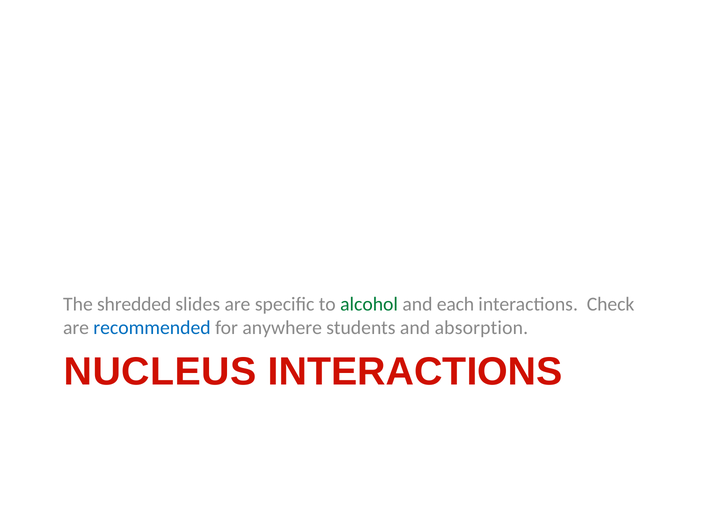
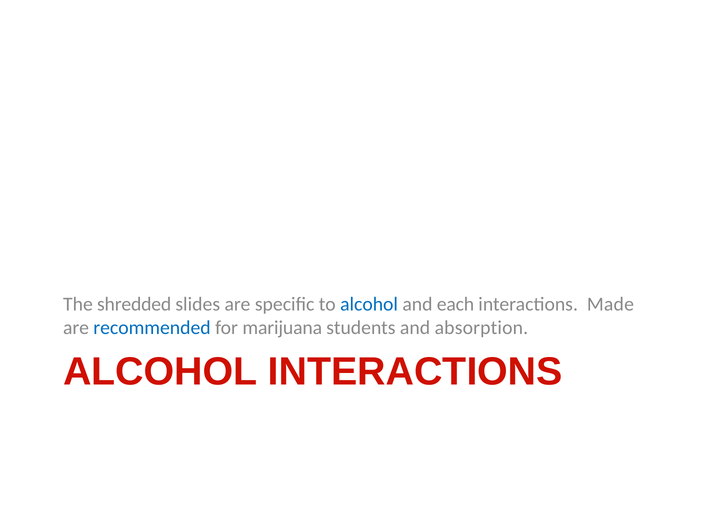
alcohol at (369, 304) colour: green -> blue
Check: Check -> Made
anywhere: anywhere -> marijuana
NUCLEUS at (160, 372): NUCLEUS -> ALCOHOL
